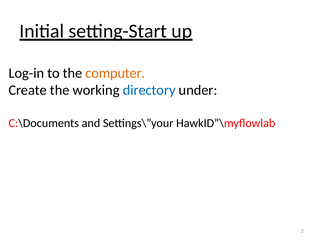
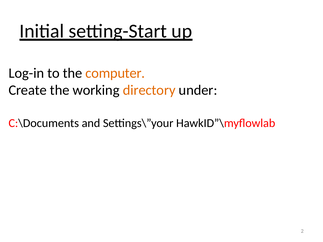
directory colour: blue -> orange
